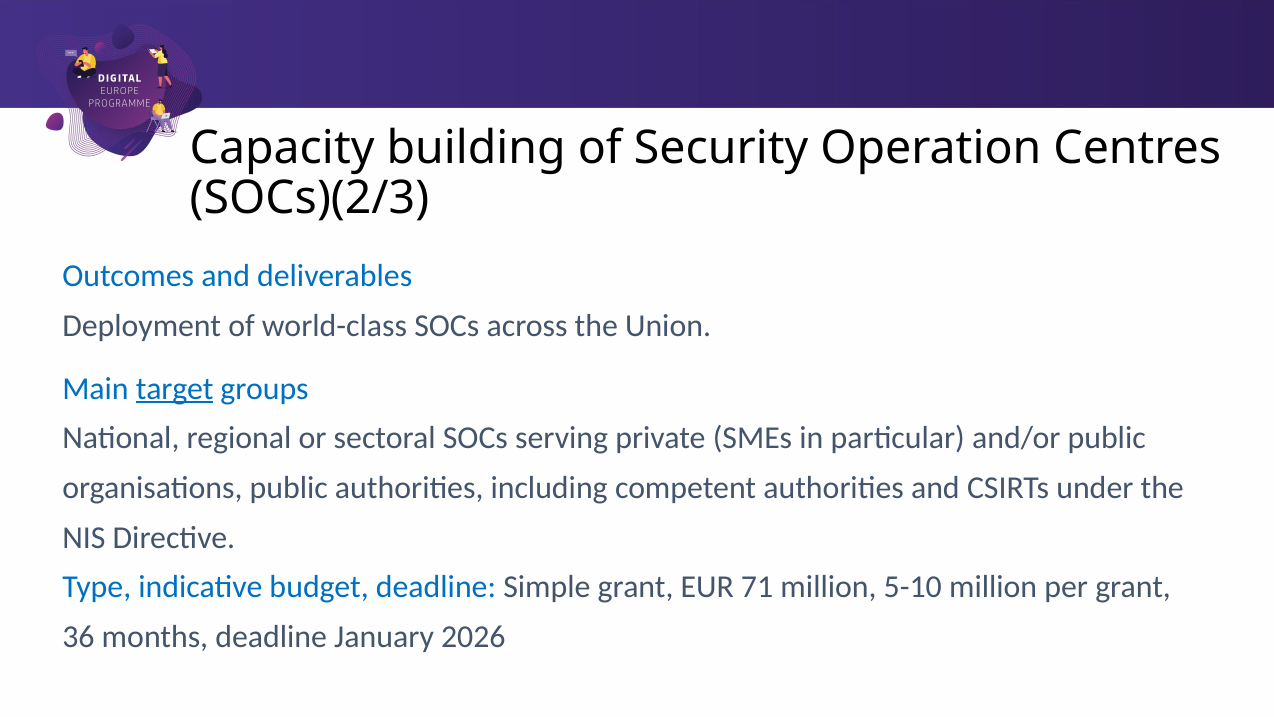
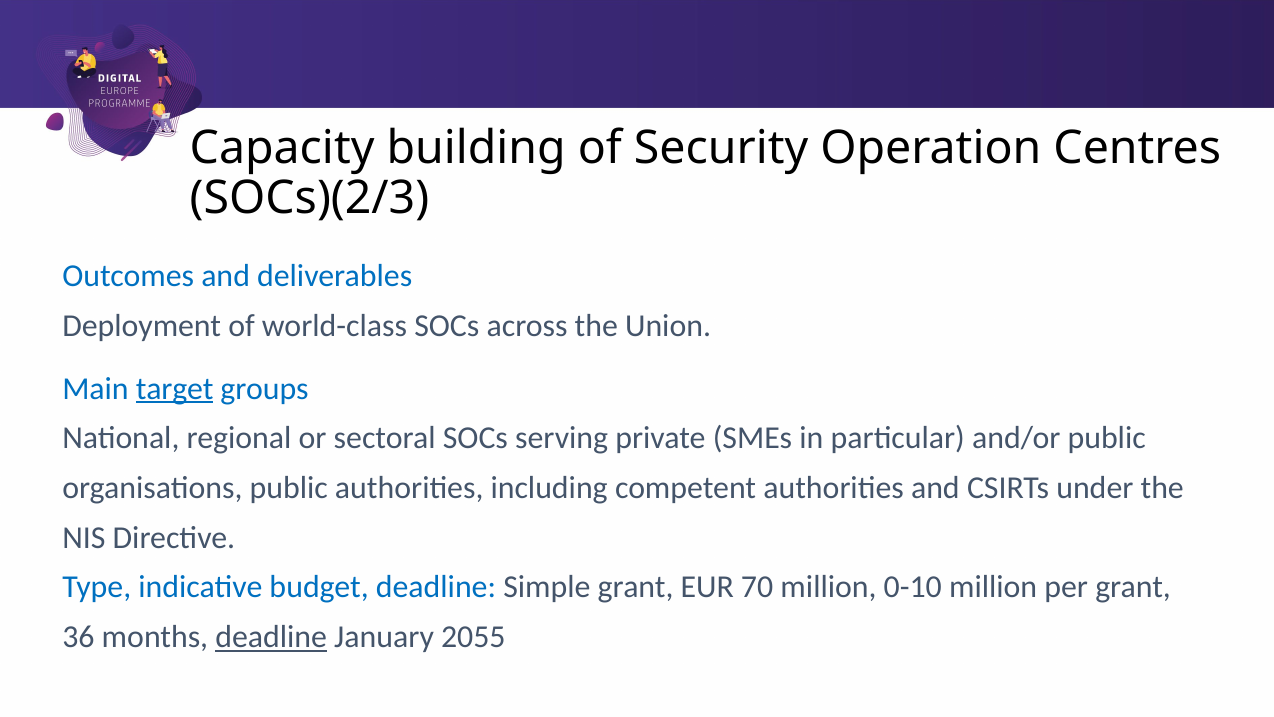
71: 71 -> 70
5-10: 5-10 -> 0-10
deadline at (271, 637) underline: none -> present
2026: 2026 -> 2055
